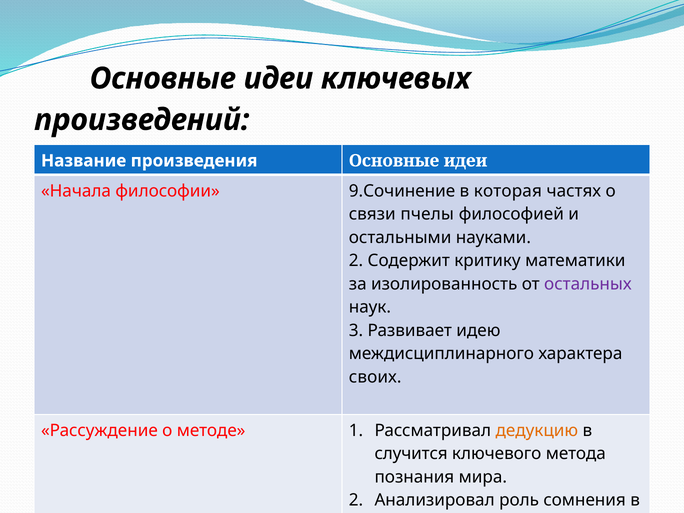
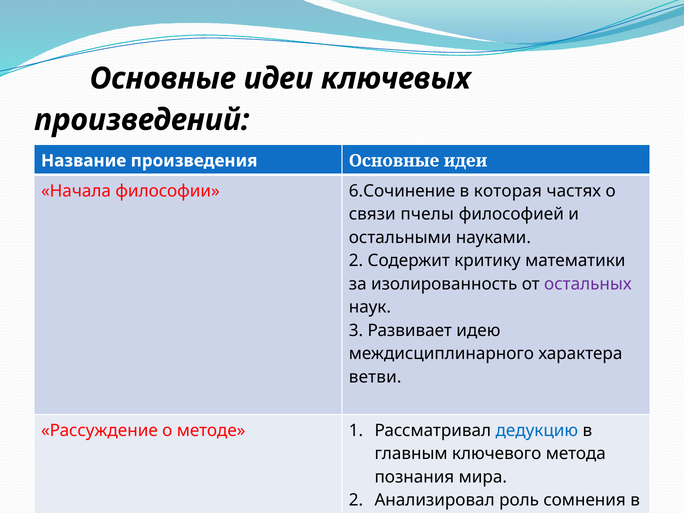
9.Сочинение: 9.Сочинение -> 6.Сочинение
своих: своих -> ветви
дедукцию colour: orange -> blue
случится: случится -> главным
